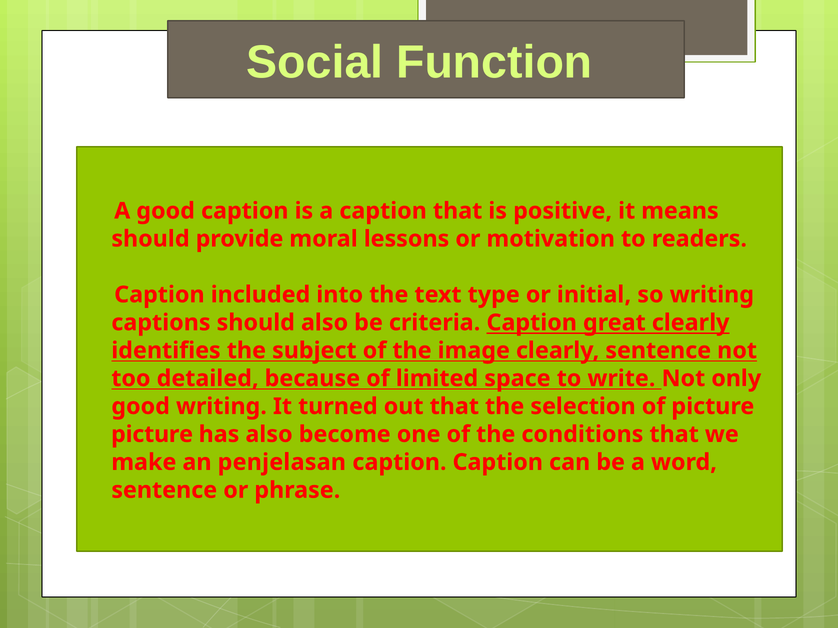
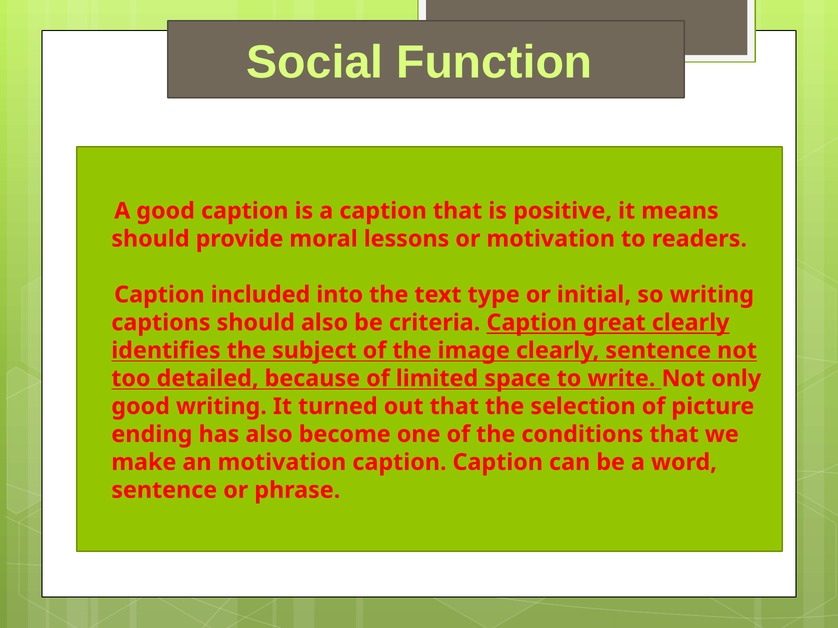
picture at (152, 435): picture -> ending
an penjelasan: penjelasan -> motivation
